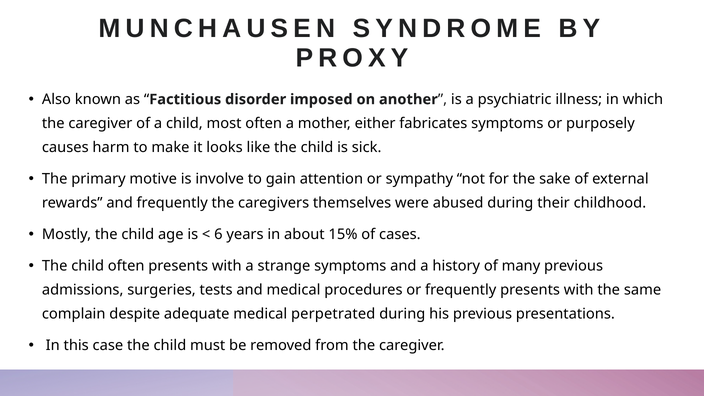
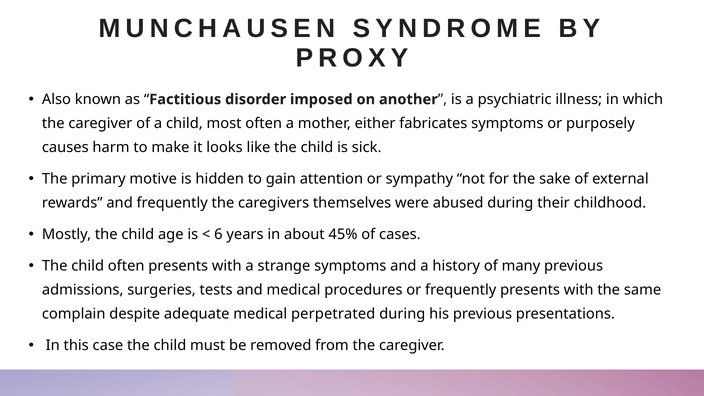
involve: involve -> hidden
15%: 15% -> 45%
